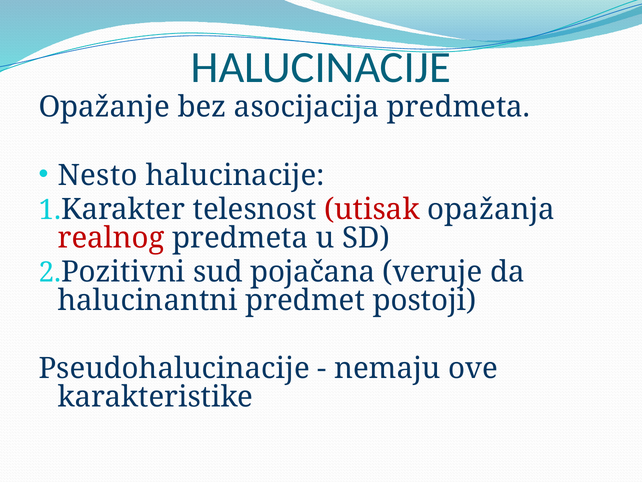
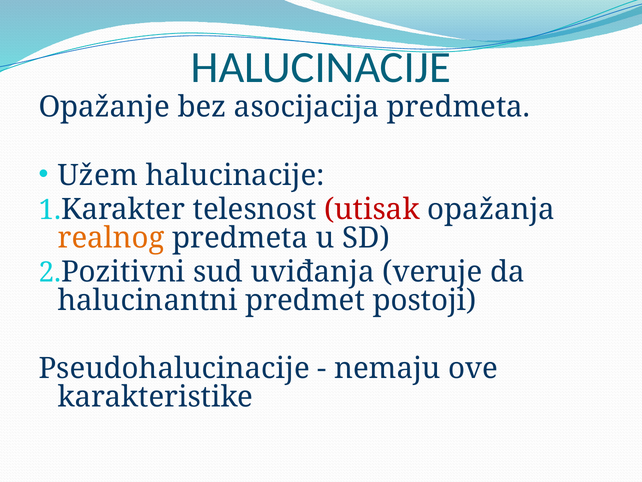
Nesto: Nesto -> Užem
realnog colour: red -> orange
pojačana: pojačana -> uviđanja
